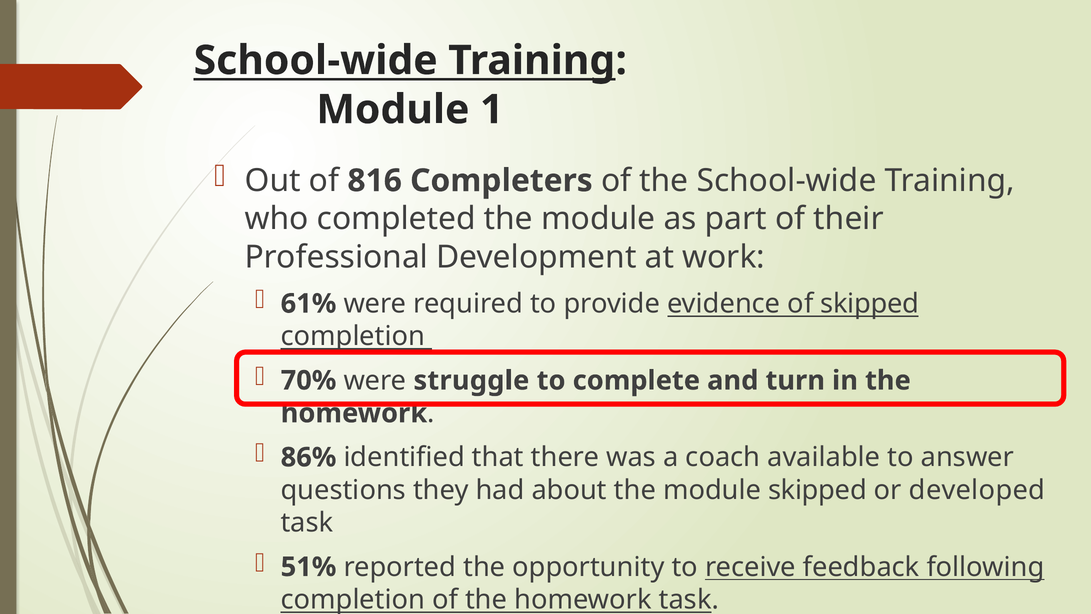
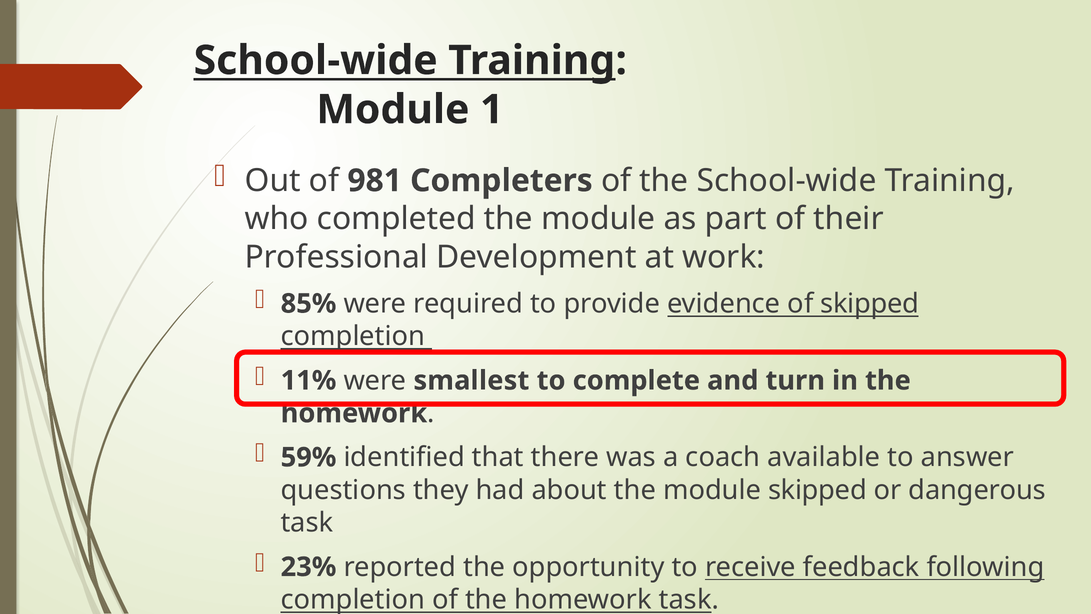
816: 816 -> 981
61%: 61% -> 85%
70%: 70% -> 11%
struggle: struggle -> smallest
86%: 86% -> 59%
developed: developed -> dangerous
51%: 51% -> 23%
